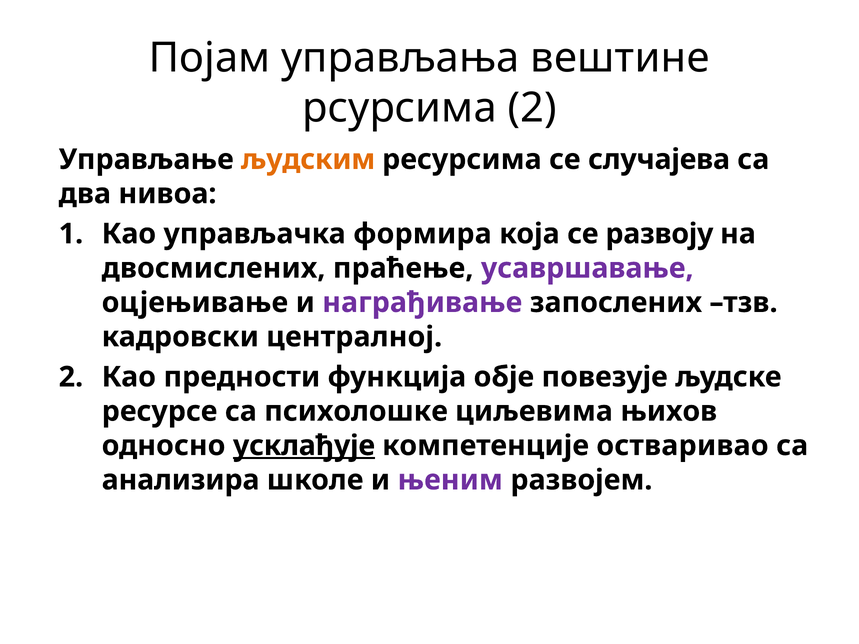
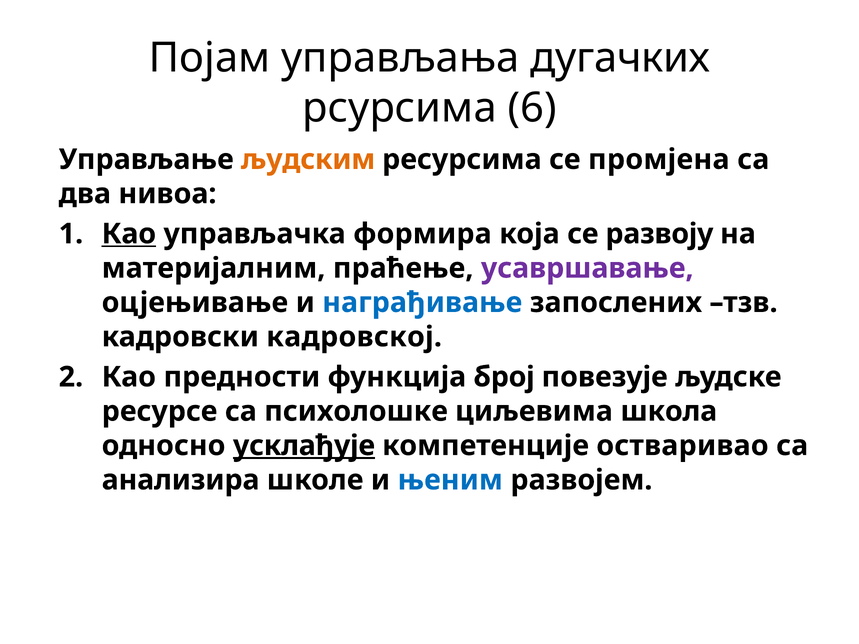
вештине: вештине -> дугачких
рсурсима 2: 2 -> 6
случајева: случајева -> промјена
Као at (129, 234) underline: none -> present
двосмислених: двосмислених -> материјалним
награђивање colour: purple -> blue
централној: централној -> кадровској
обје: обје -> број
њихов: њихов -> школа
њеним colour: purple -> blue
